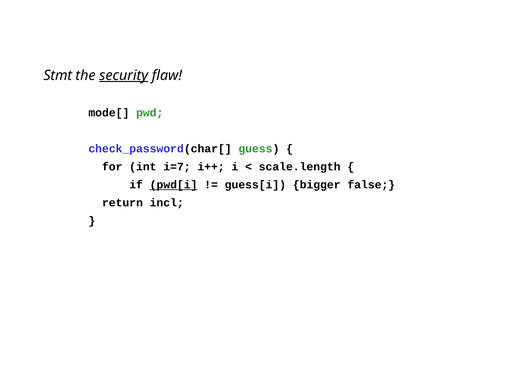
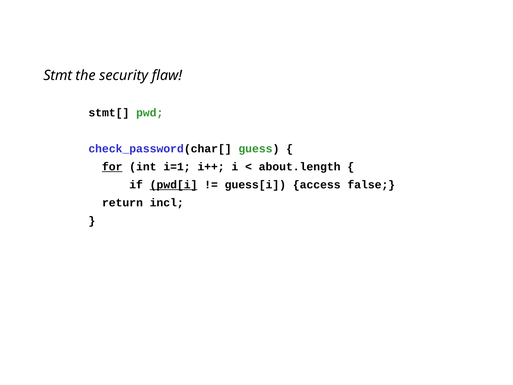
security underline: present -> none
mode[: mode[ -> stmt[
for underline: none -> present
i=7: i=7 -> i=1
scale.length: scale.length -> about.length
bigger: bigger -> access
